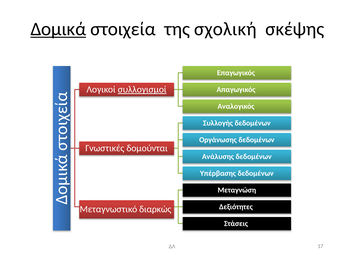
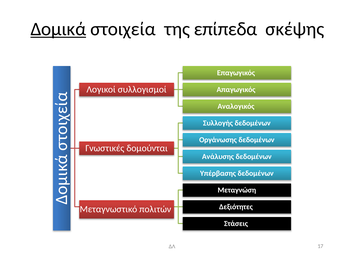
σχολική: σχολική -> επίπεδα
συλλογισμοί underline: present -> none
διαρκώς: διαρκώς -> πολιτών
